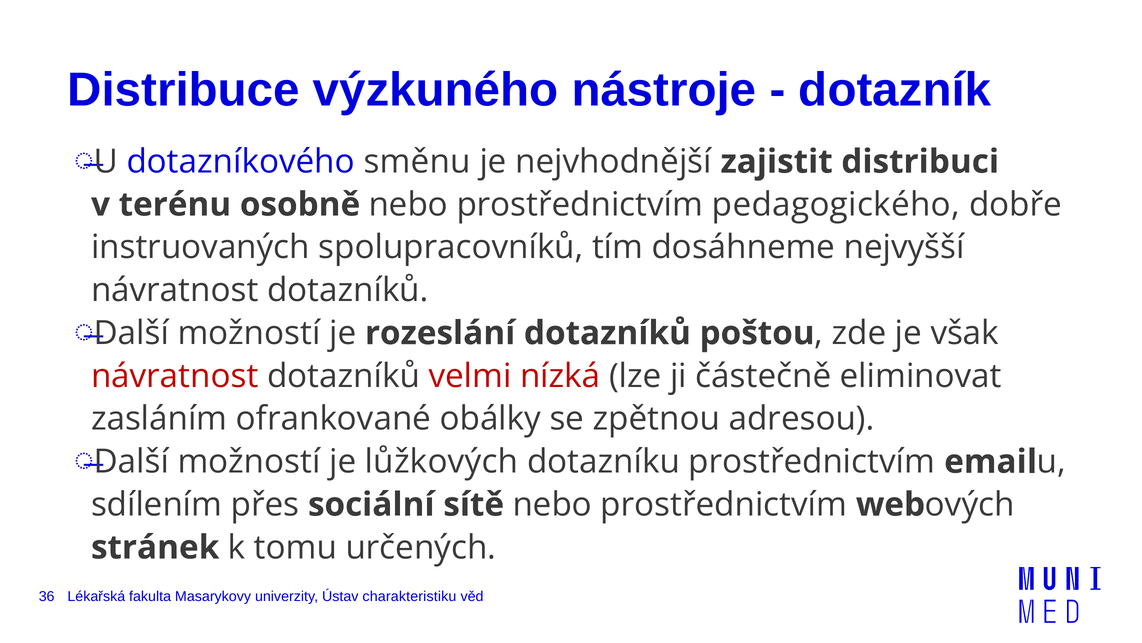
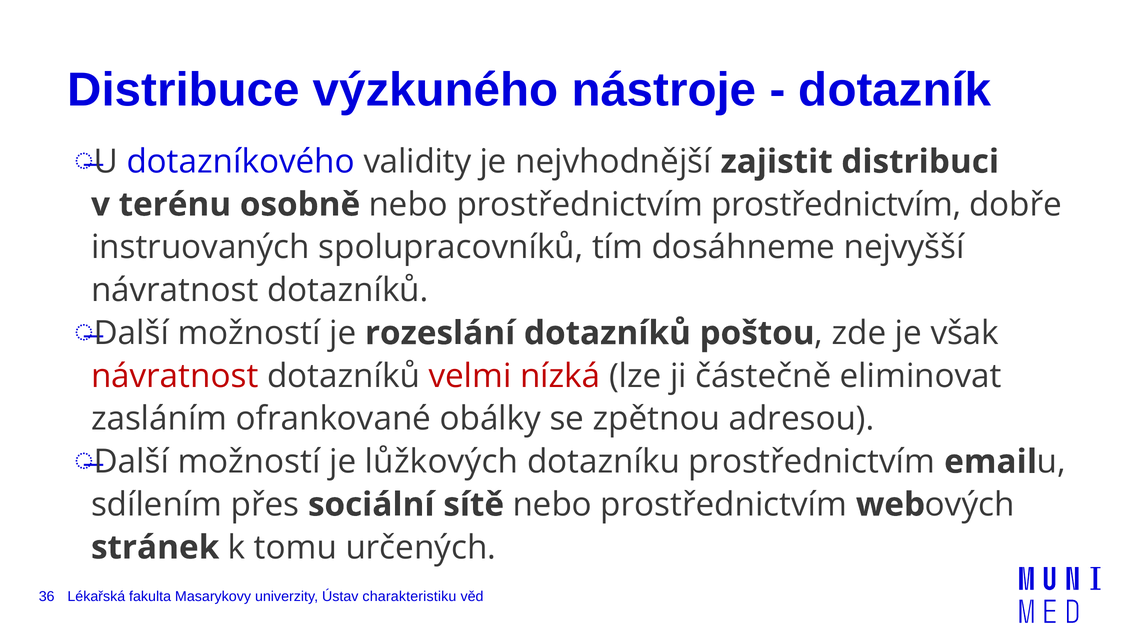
směnu: směnu -> validity
prostřednictvím pedagogického: pedagogického -> prostřednictvím
